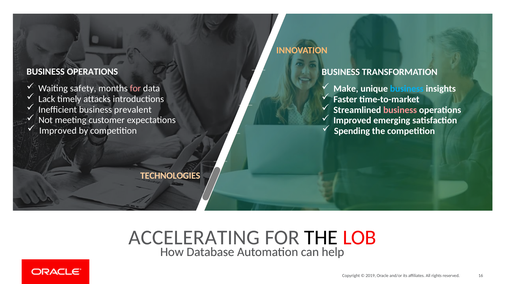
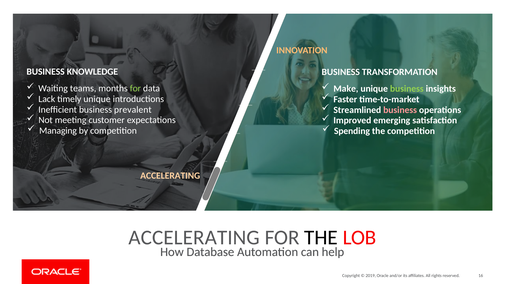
OPERATIONS at (92, 72): OPERATIONS -> KNOWLEDGE
safety: safety -> teams
for at (135, 89) colour: pink -> light green
business at (407, 89) colour: light blue -> light green
timely attacks: attacks -> unique
Improved at (58, 131): Improved -> Managing
TECHNOLOGIES at (170, 176): TECHNOLOGIES -> ACCELERATING
